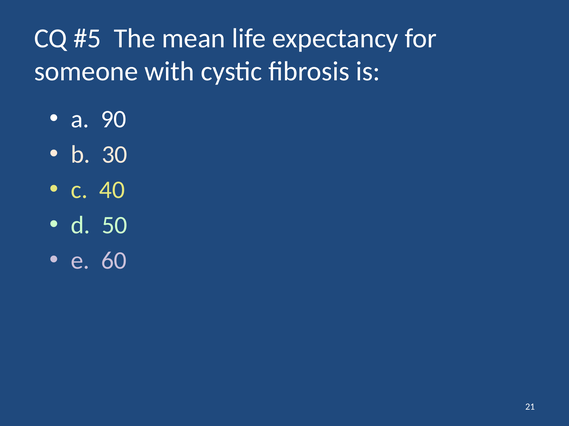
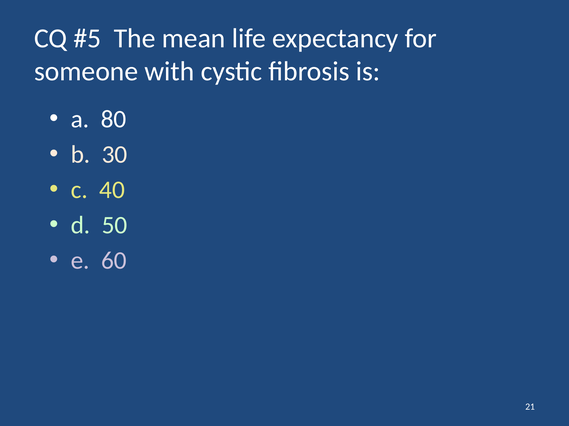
90: 90 -> 80
